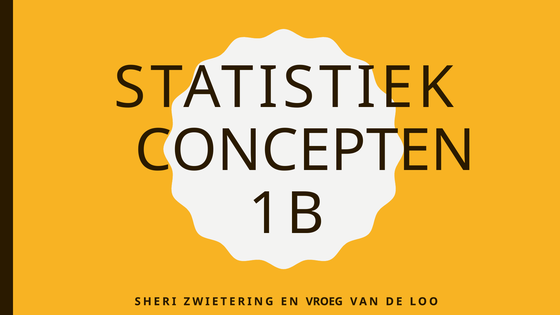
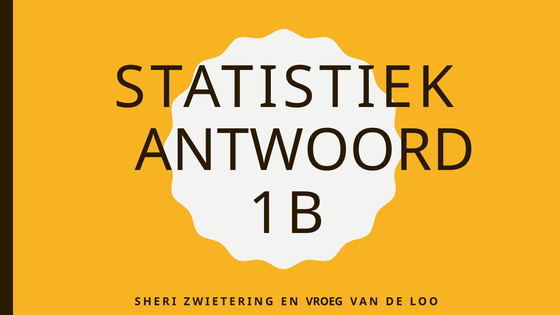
CONCEPTEN: CONCEPTEN -> ANTWOORD
